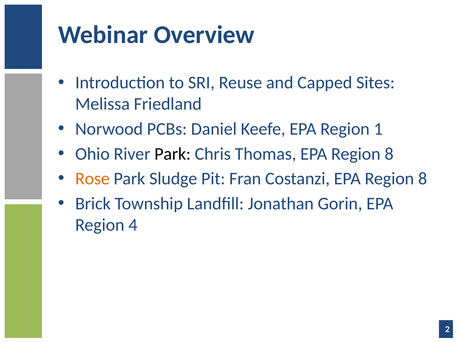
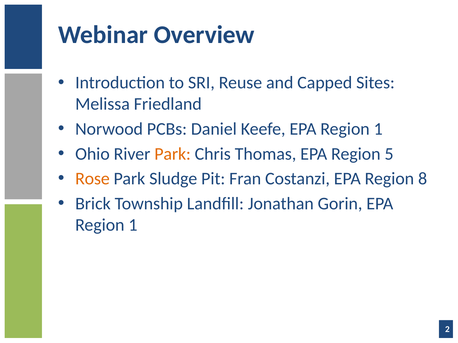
Park at (173, 154) colour: black -> orange
Thomas EPA Region 8: 8 -> 5
4 at (133, 225): 4 -> 1
